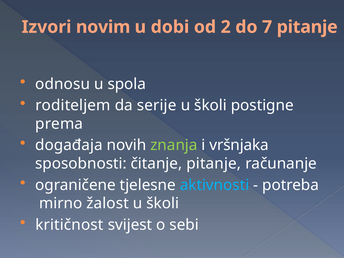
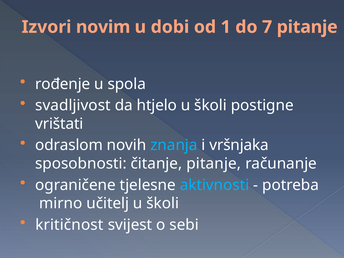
2: 2 -> 1
odnosu: odnosu -> rođenje
roditeljem: roditeljem -> svadljivost
serije: serije -> htjelo
prema: prema -> vrištati
događaja: događaja -> odraslom
znanja colour: light green -> light blue
žalost: žalost -> učitelj
